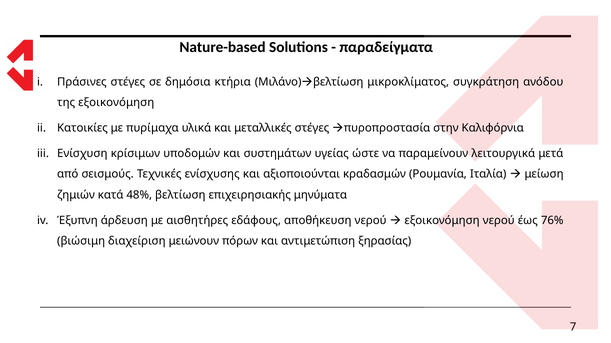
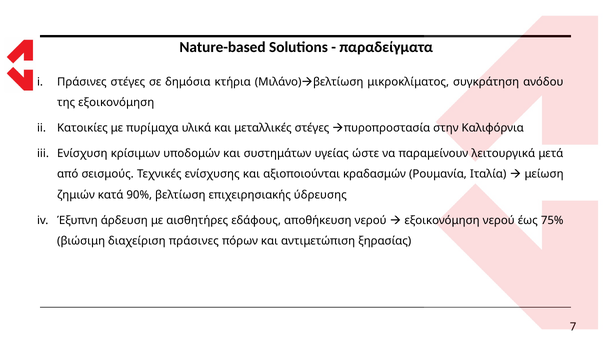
48%: 48% -> 90%
μηνύματα: μηνύματα -> ύδρευσης
76%: 76% -> 75%
διαχείριση μειώνουν: μειώνουν -> πράσινες
